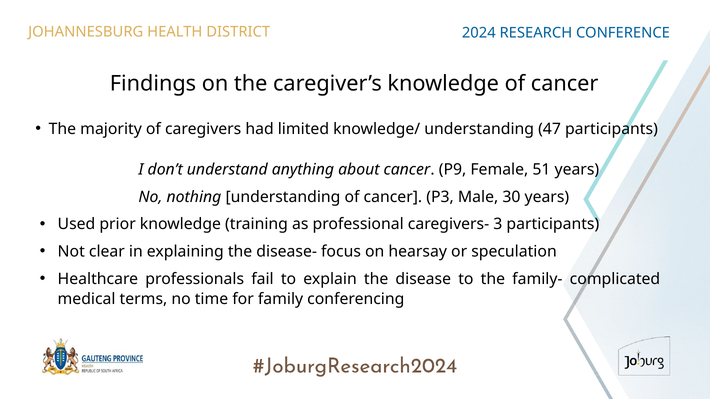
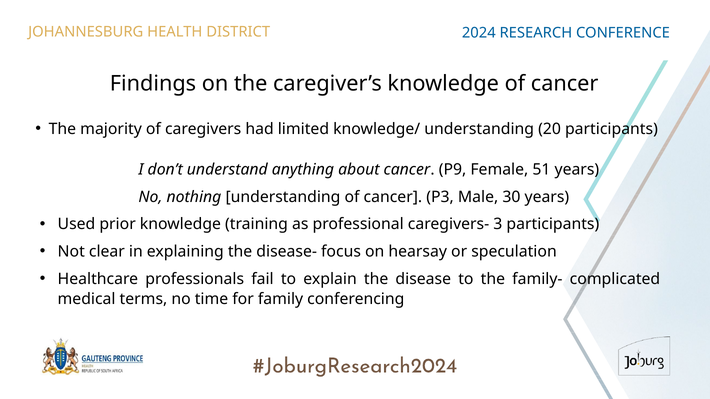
47: 47 -> 20
